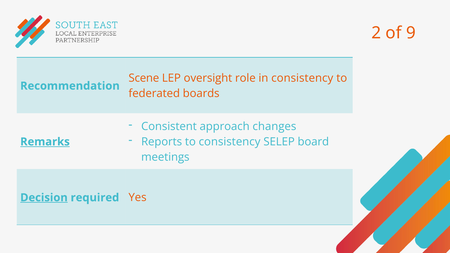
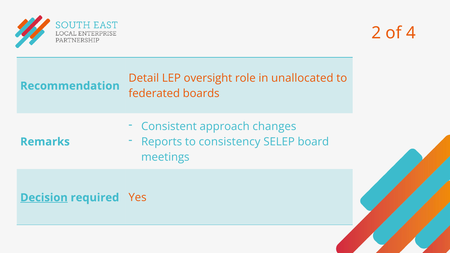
9: 9 -> 4
Scene: Scene -> Detail
in consistency: consistency -> unallocated
Remarks underline: present -> none
